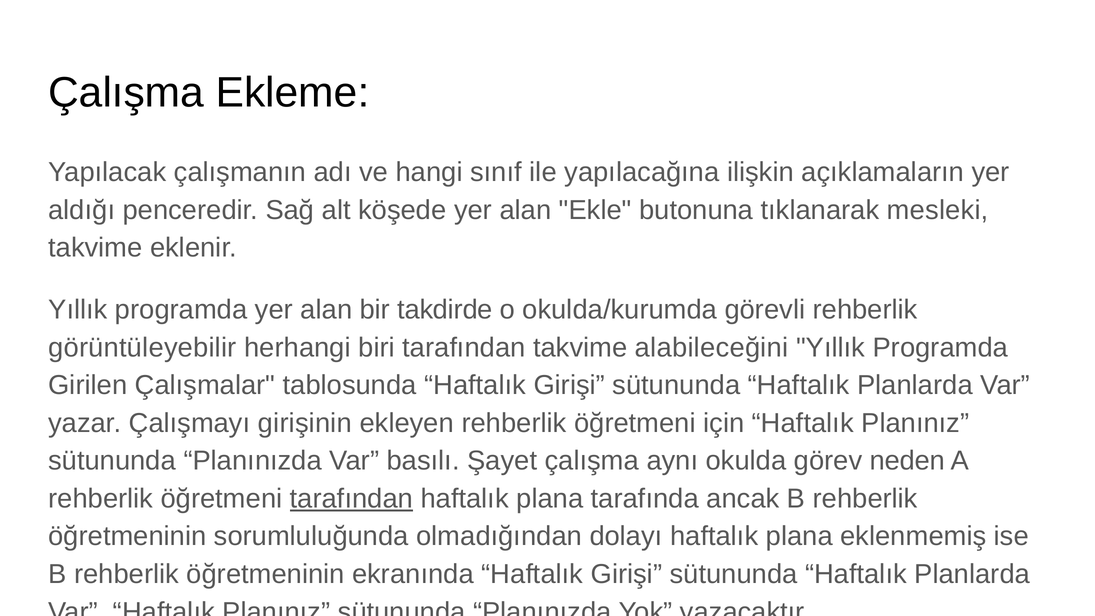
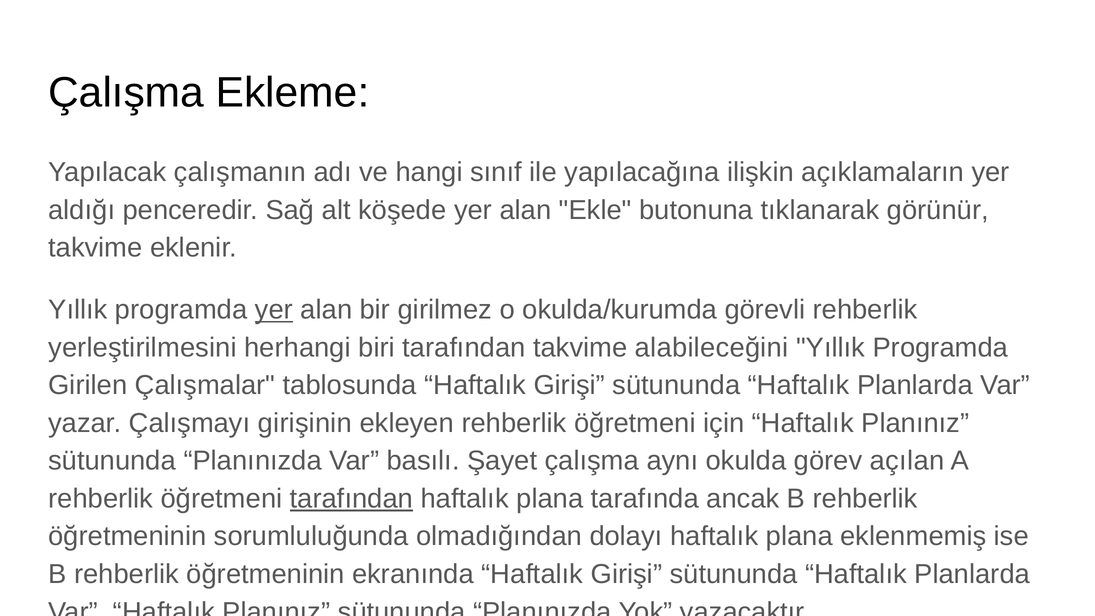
mesleki: mesleki -> görünür
yer at (274, 310) underline: none -> present
takdirde: takdirde -> girilmez
görüntüleyebilir: görüntüleyebilir -> yerleştirilmesini
neden: neden -> açılan
